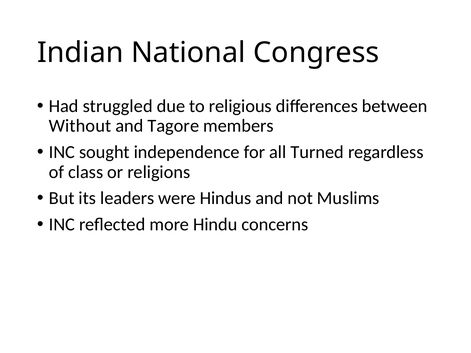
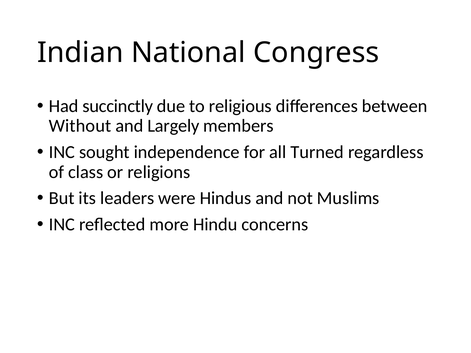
struggled: struggled -> succinctly
Tagore: Tagore -> Largely
